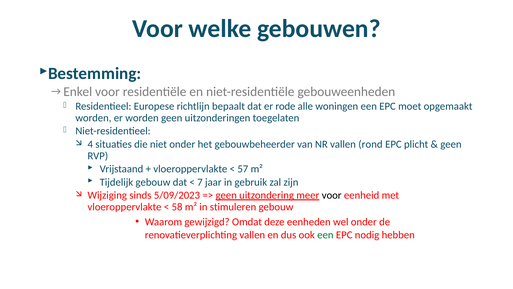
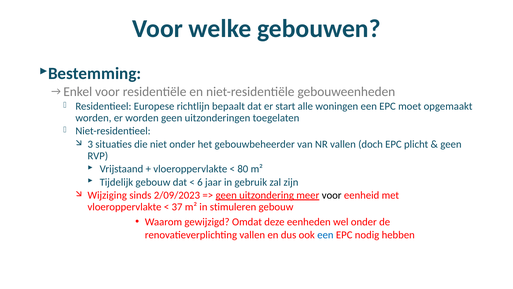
rode: rode -> start
4: 4 -> 3
rond: rond -> doch
57: 57 -> 80
7: 7 -> 6
5/09/2023: 5/09/2023 -> 2/09/2023
58: 58 -> 37
een at (325, 235) colour: green -> blue
